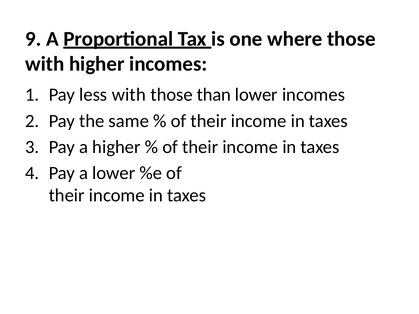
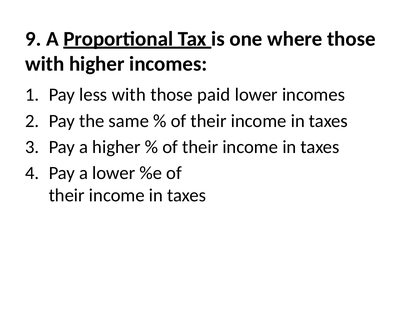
than: than -> paid
